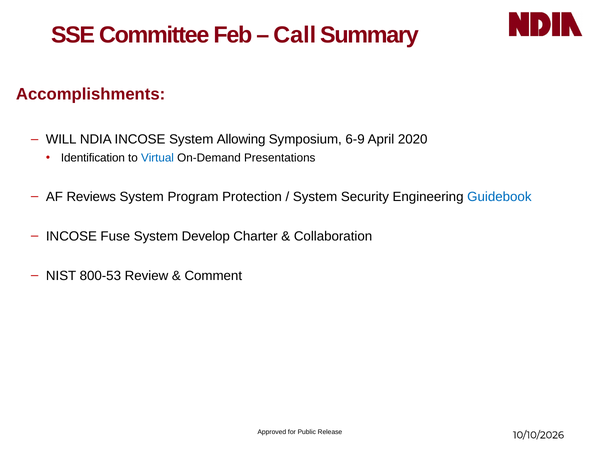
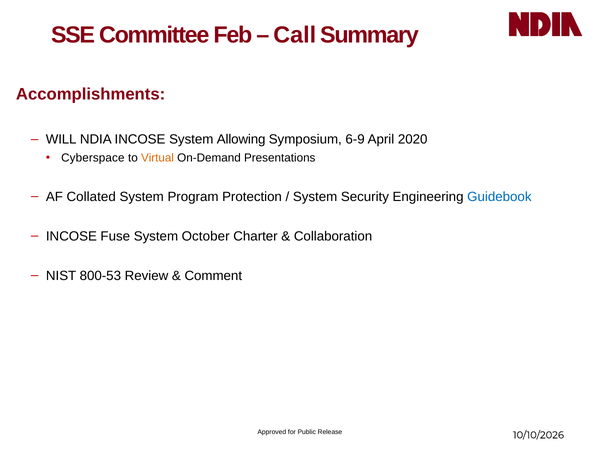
Identification: Identification -> Cyberspace
Virtual colour: blue -> orange
Reviews: Reviews -> Collated
Develop: Develop -> October
